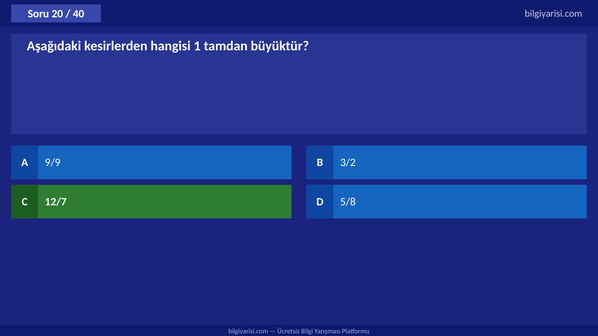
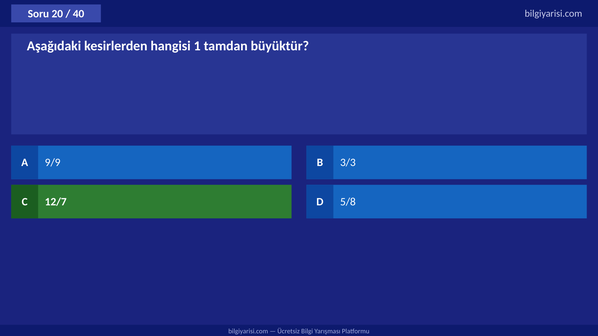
3/2: 3/2 -> 3/3
